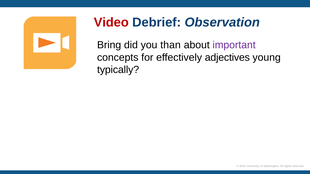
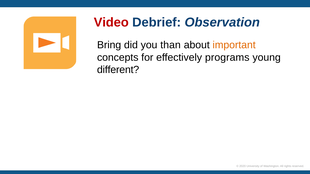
important colour: purple -> orange
adjectives: adjectives -> programs
typically: typically -> different
